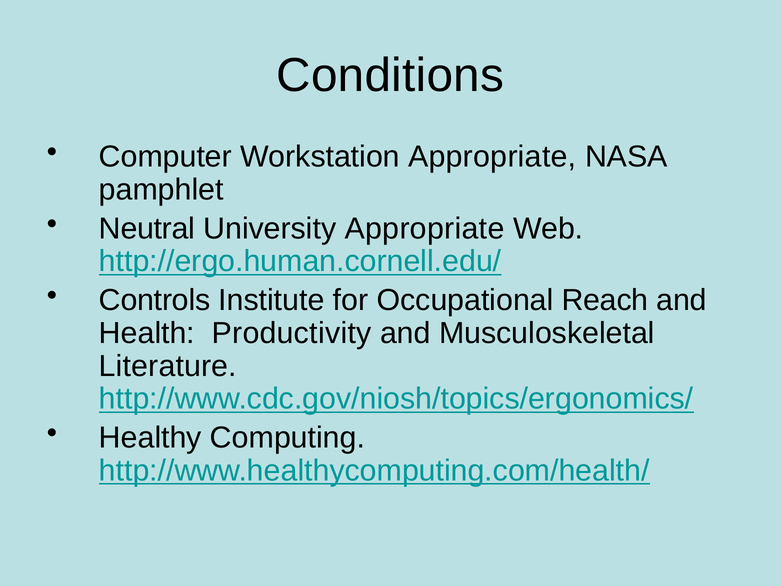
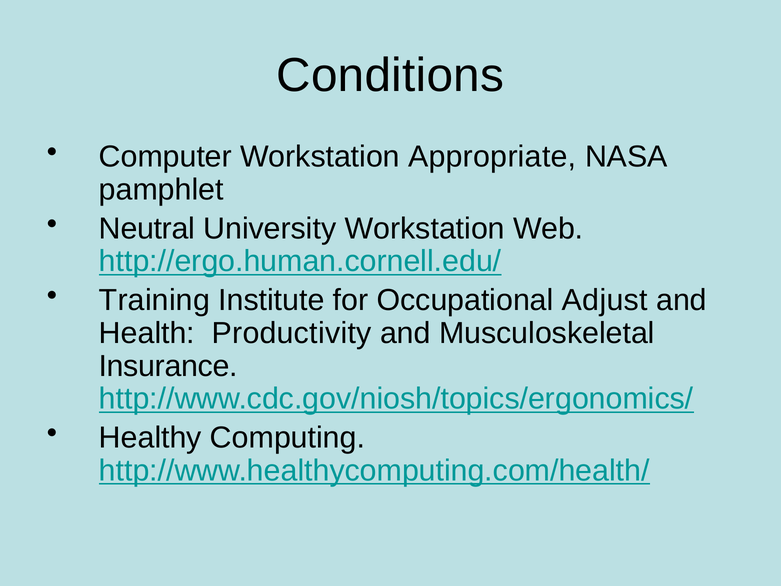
University Appropriate: Appropriate -> Workstation
Controls: Controls -> Training
Reach: Reach -> Adjust
Literature: Literature -> Insurance
